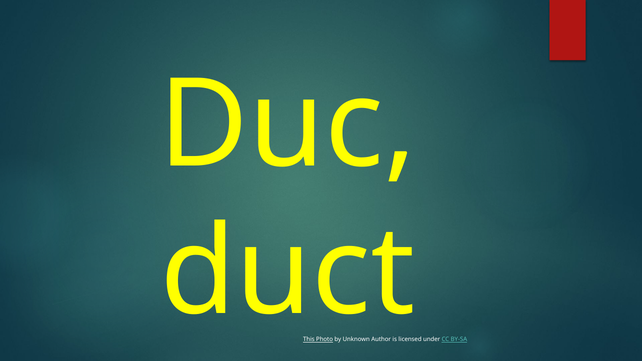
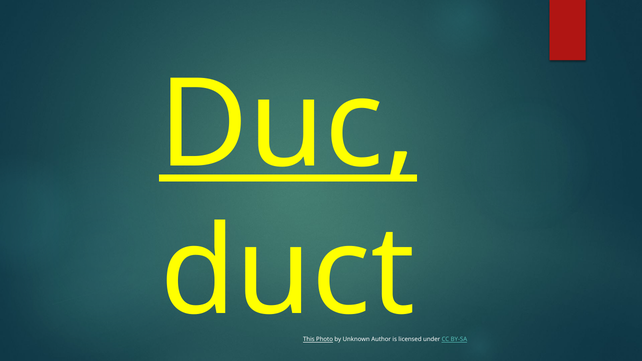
Duc underline: none -> present
